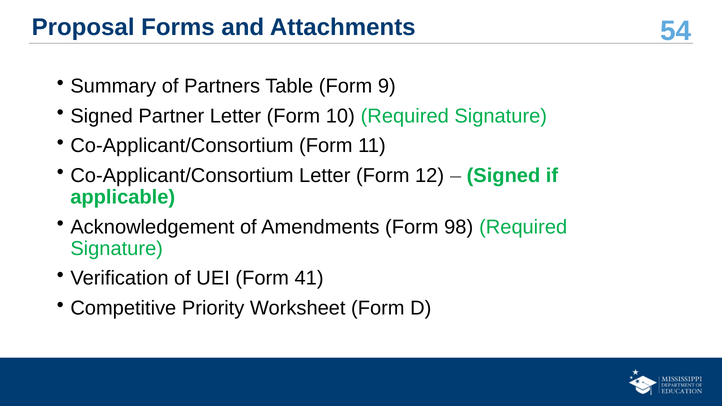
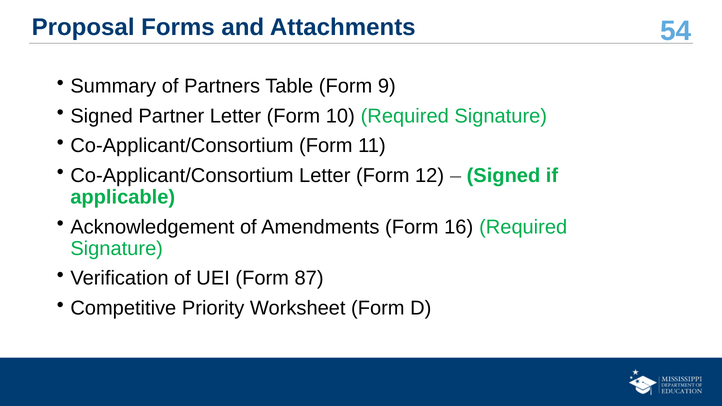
98: 98 -> 16
41: 41 -> 87
